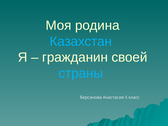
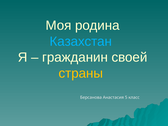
страны colour: light blue -> yellow
